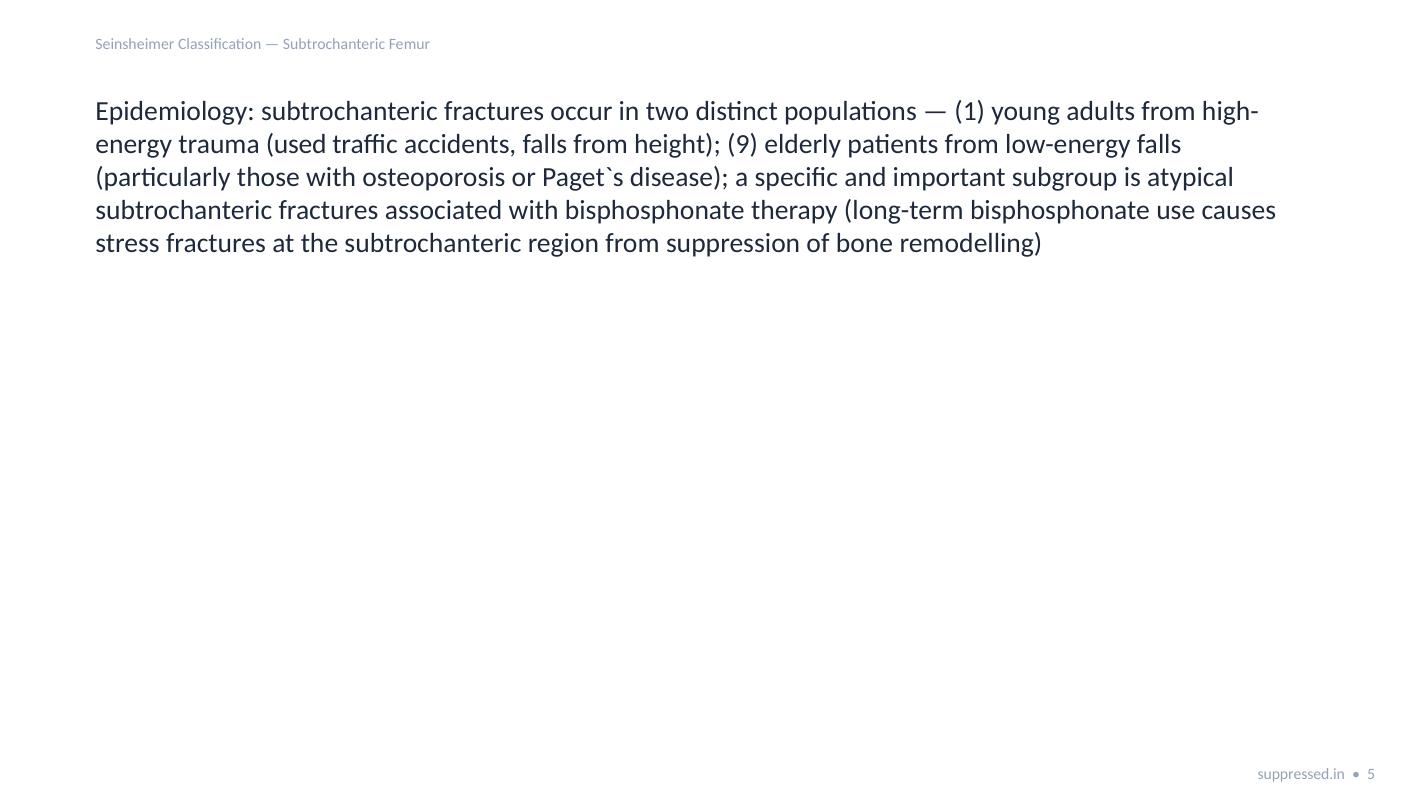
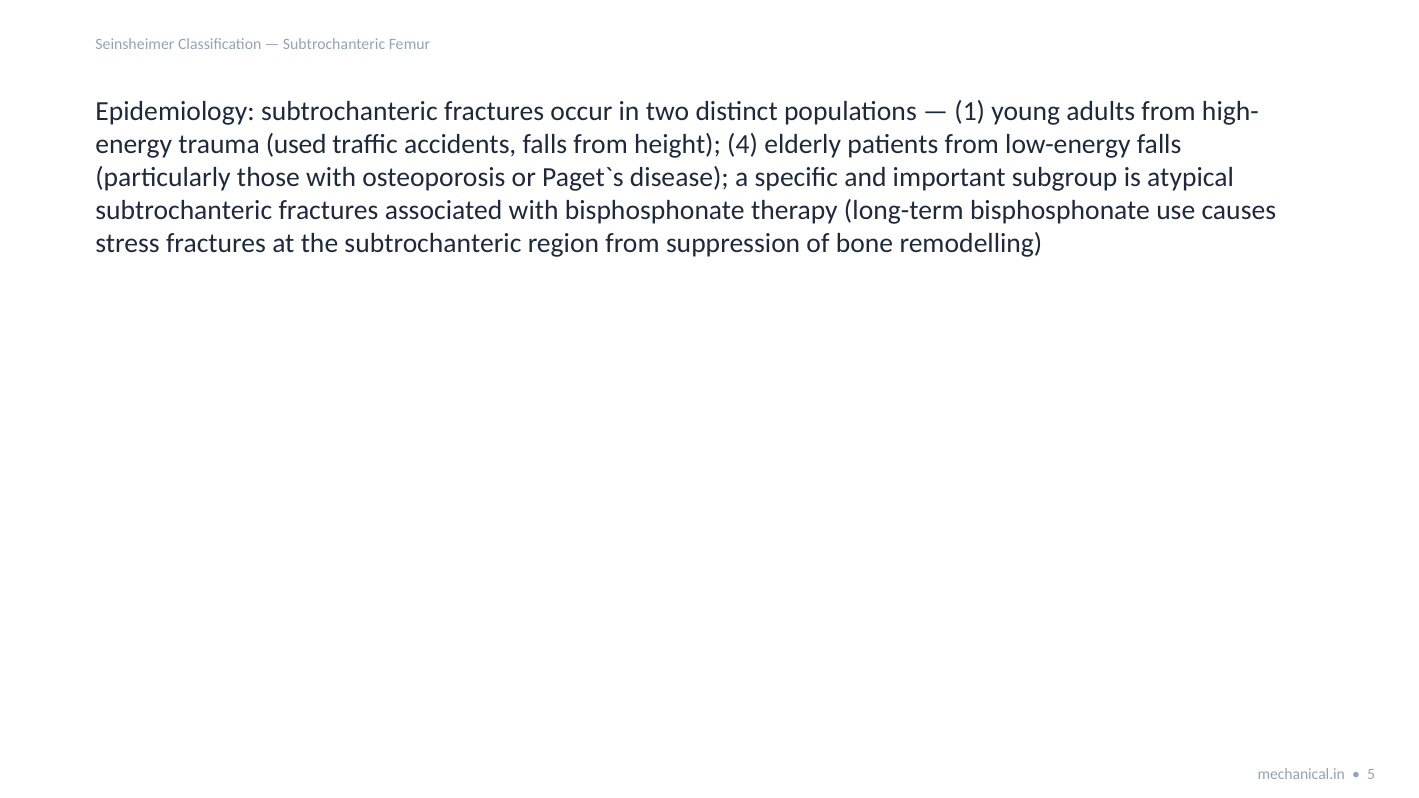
9: 9 -> 4
suppressed.in: suppressed.in -> mechanical.in
